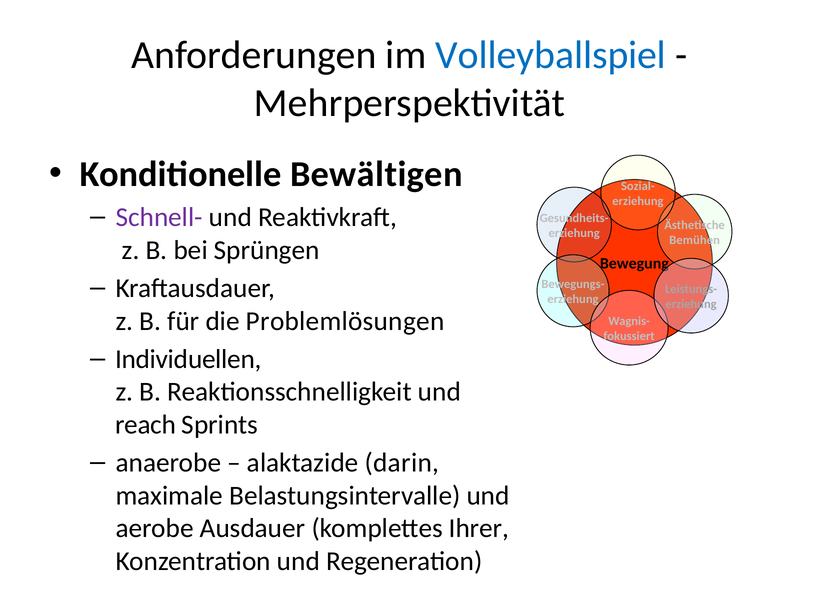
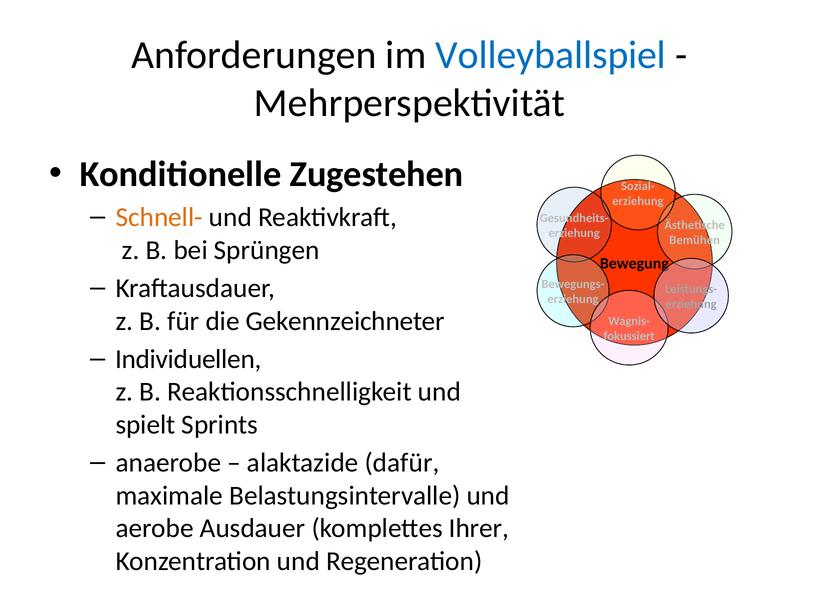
Bewältigen: Bewältigen -> Zugestehen
Schnell- colour: purple -> orange
Problemlösungen: Problemlösungen -> Gekennzeichneter
reach: reach -> spielt
darin: darin -> dafür
